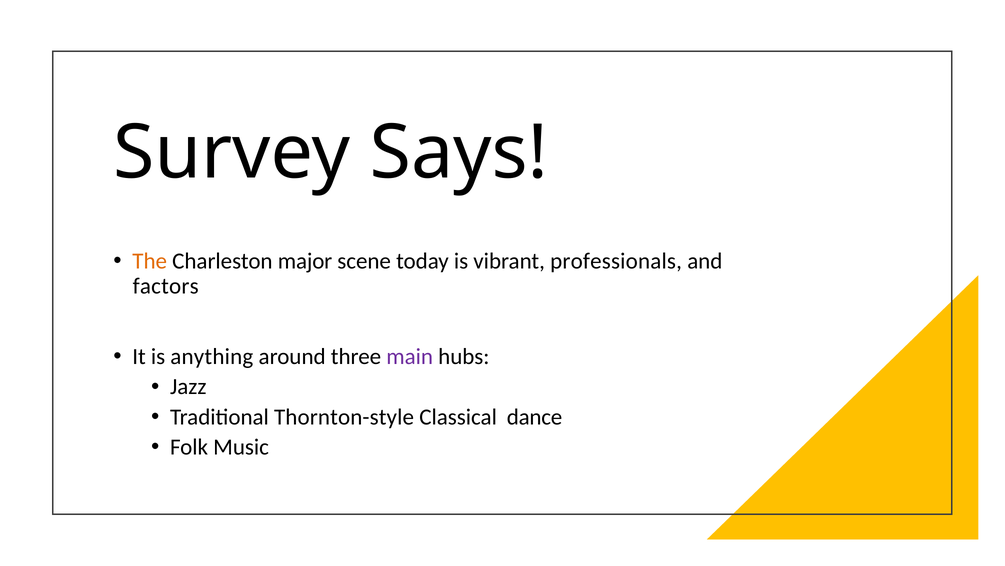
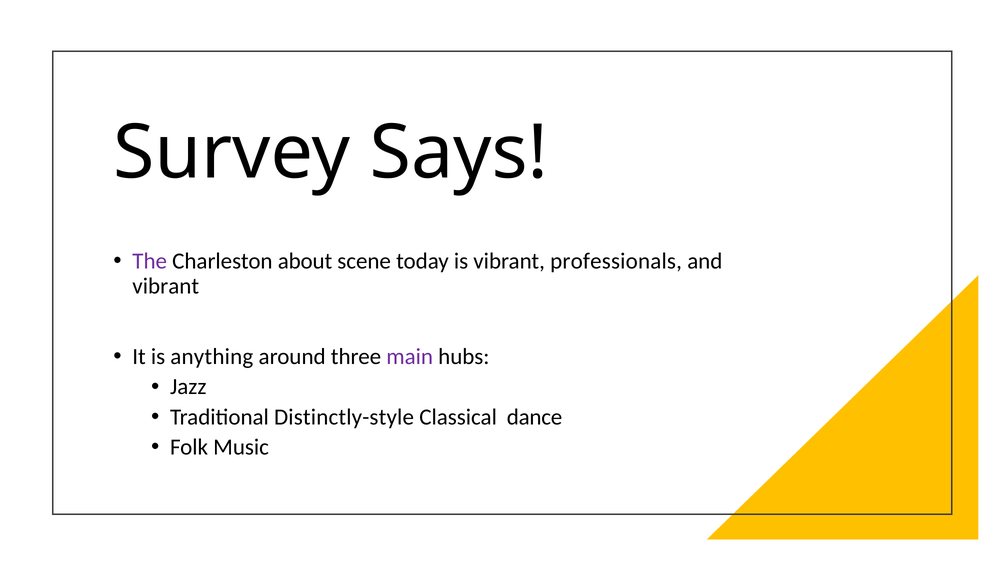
The colour: orange -> purple
major: major -> about
factors at (166, 286): factors -> vibrant
Thornton-style: Thornton-style -> Distinctly-style
